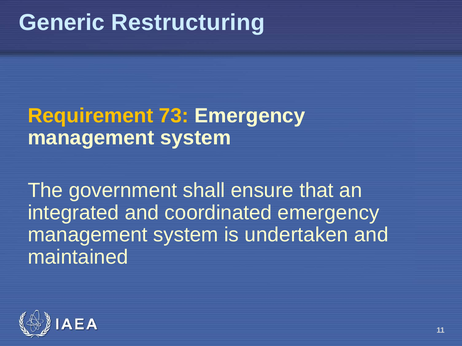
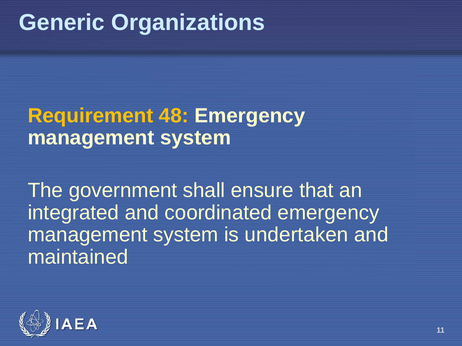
Restructuring: Restructuring -> Organizations
73: 73 -> 48
